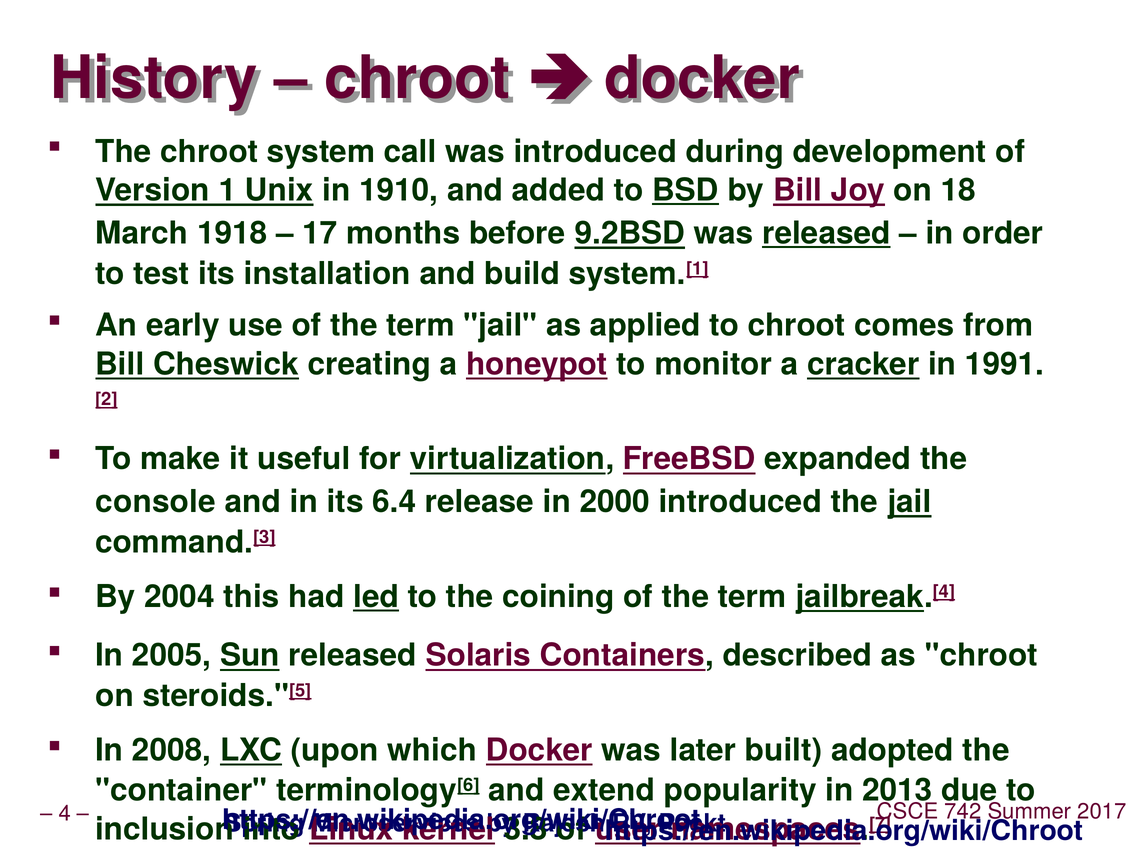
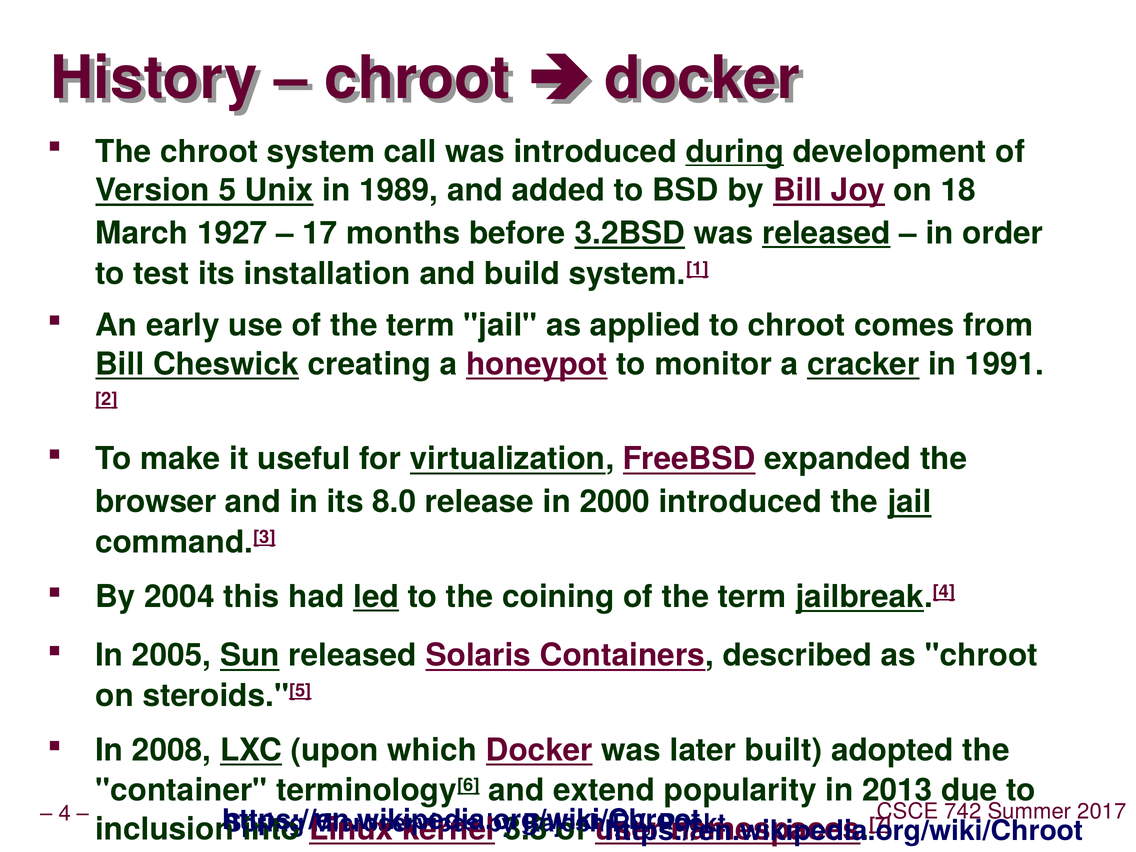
during underline: none -> present
1: 1 -> 5
1910: 1910 -> 1989
BSD underline: present -> none
1918: 1918 -> 1927
9.2BSD: 9.2BSD -> 3.2BSD
console: console -> browser
6.4: 6.4 -> 8.0
